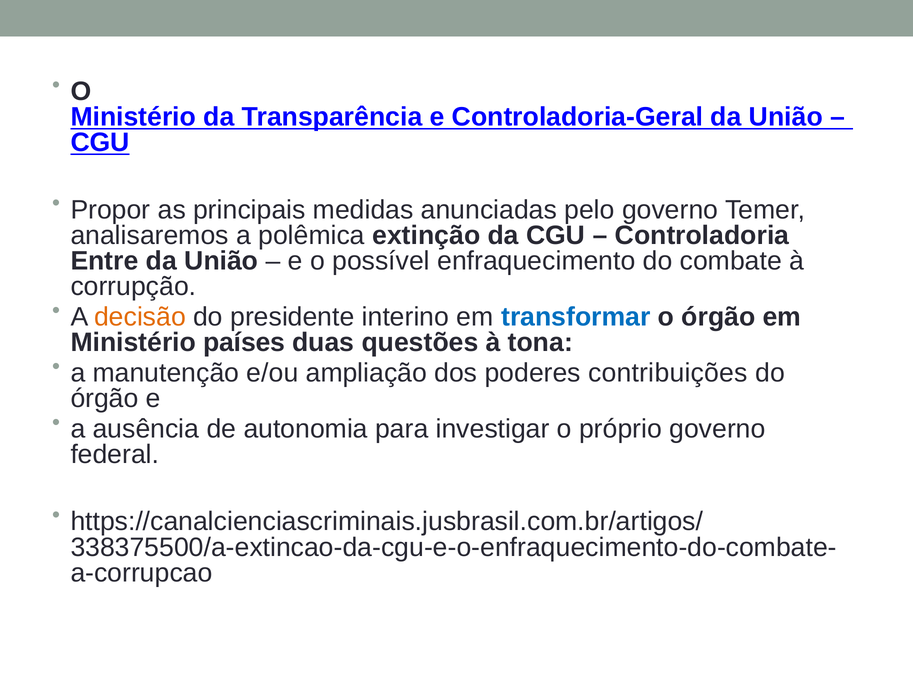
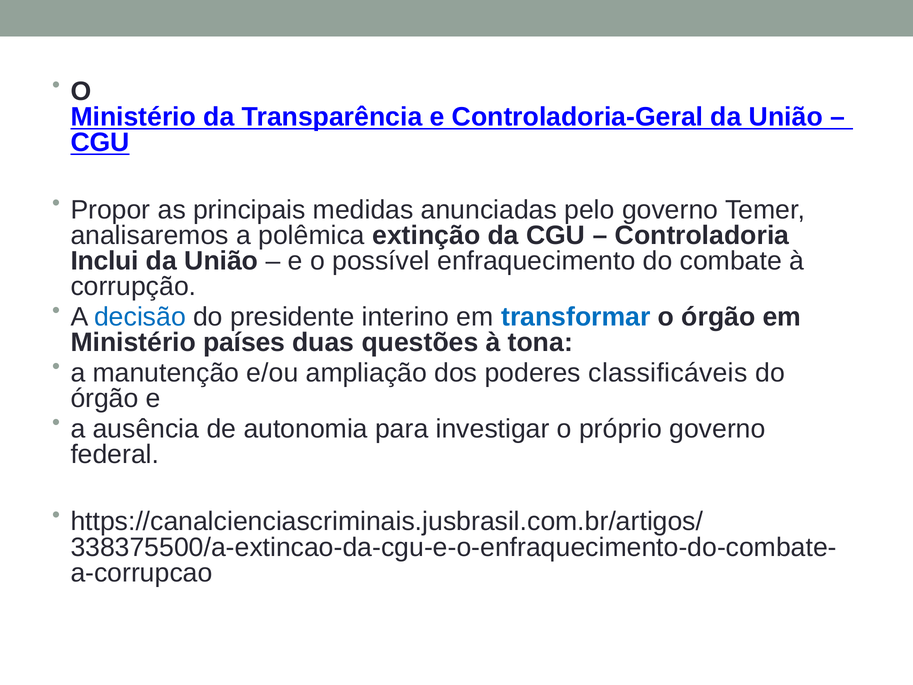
Entre: Entre -> Inclui
decisão colour: orange -> blue
contribuições: contribuições -> classificáveis
